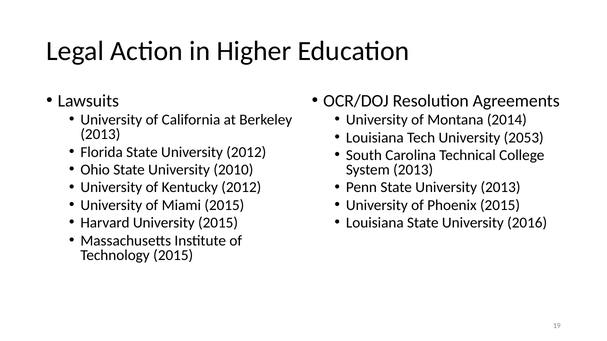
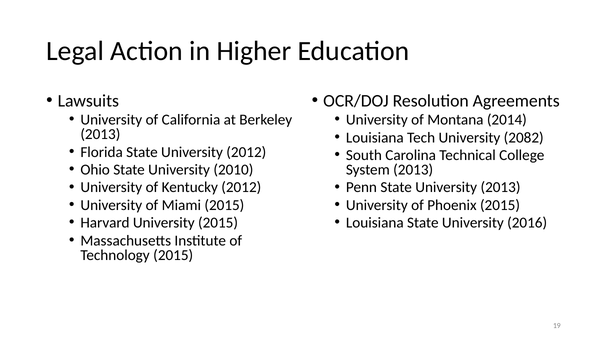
2053: 2053 -> 2082
